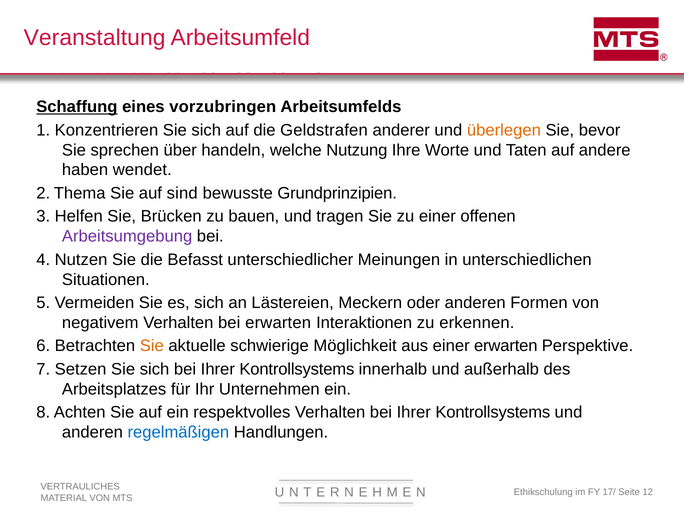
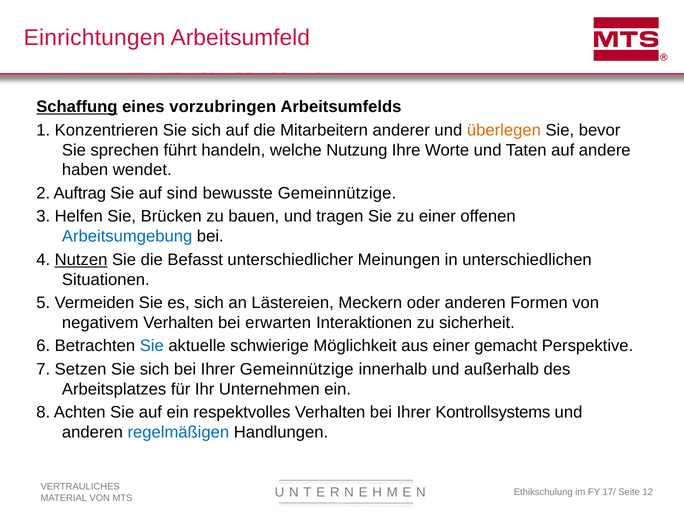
Veranstaltung: Veranstaltung -> Einrichtungen
Geldstrafen: Geldstrafen -> Mitarbeitern
über: über -> führt
Thema: Thema -> Auftrag
bewusste Grundprinzipien: Grundprinzipien -> Gemeinnützige
Arbeitsumgebung colour: purple -> blue
Nutzen underline: none -> present
erkennen: erkennen -> sicherheit
Sie at (152, 346) colour: orange -> blue
einer erwarten: erwarten -> gemacht
sich bei Ihrer Kontrollsystems: Kontrollsystems -> Gemeinnützige
